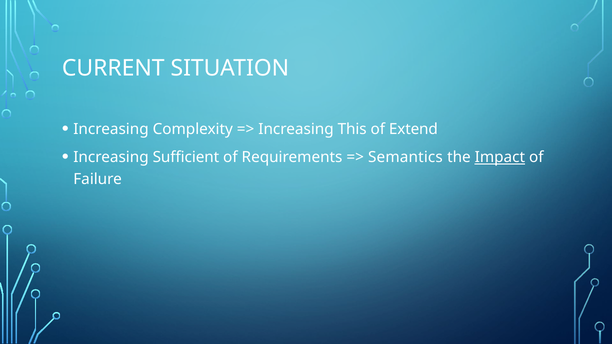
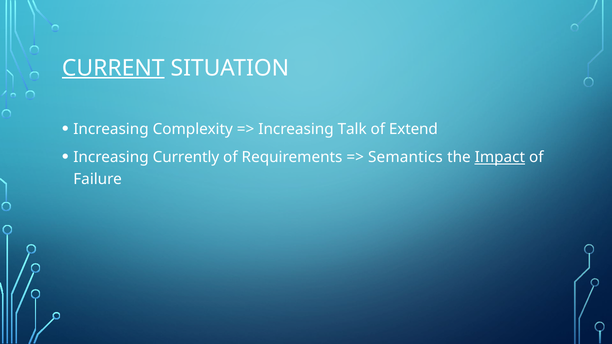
CURRENT underline: none -> present
This: This -> Talk
Sufficient: Sufficient -> Currently
